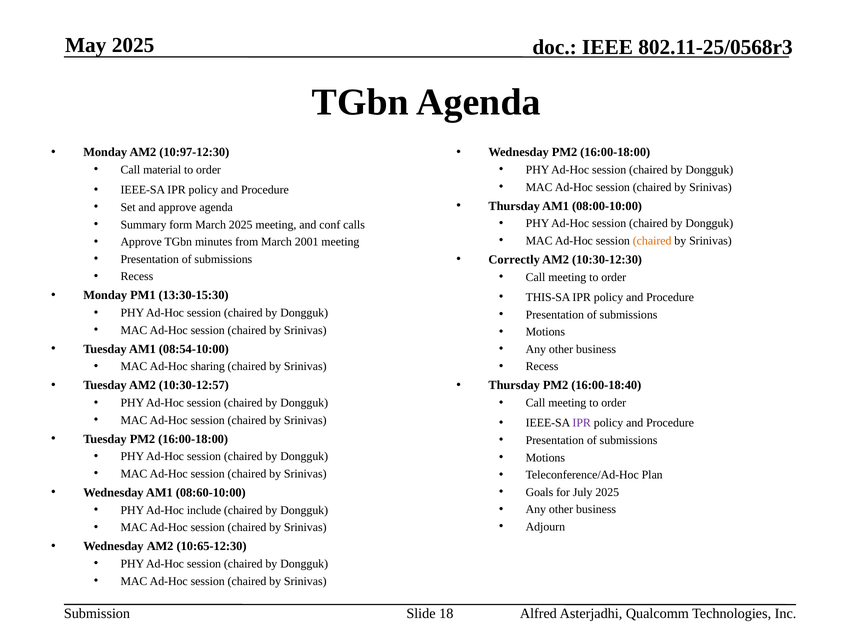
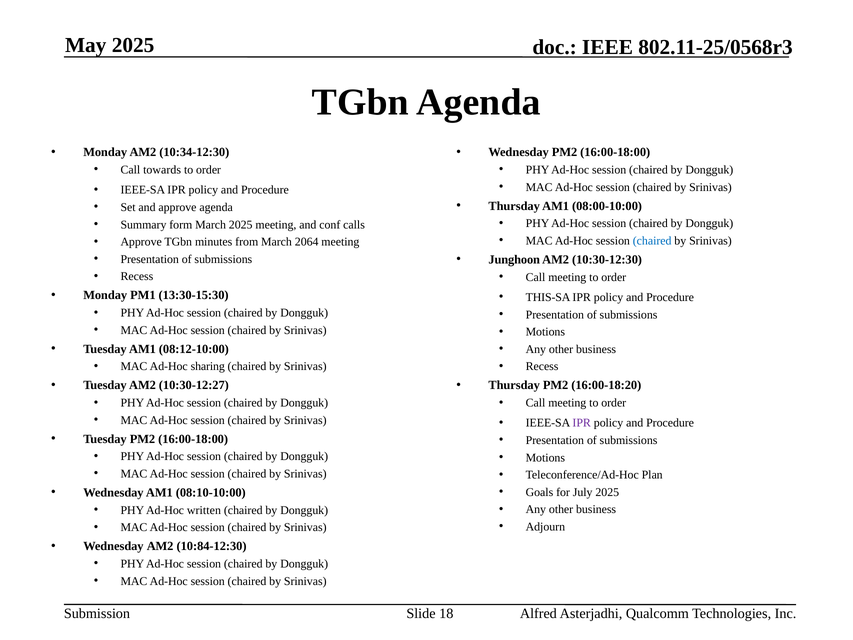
10:97-12:30: 10:97-12:30 -> 10:34-12:30
material: material -> towards
chaired at (652, 241) colour: orange -> blue
2001: 2001 -> 2064
Correctly: Correctly -> Junghoon
08:54-10:00: 08:54-10:00 -> 08:12-10:00
10:30-12:57: 10:30-12:57 -> 10:30-12:27
16:00-18:40: 16:00-18:40 -> 16:00-18:20
08:60-10:00: 08:60-10:00 -> 08:10-10:00
include: include -> written
10:65-12:30: 10:65-12:30 -> 10:84-12:30
